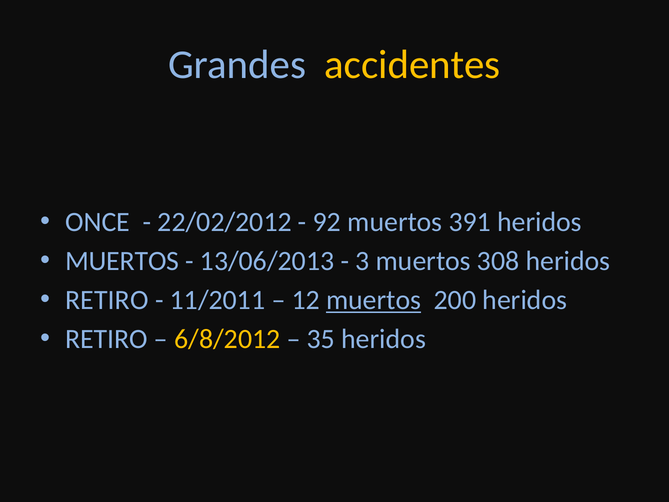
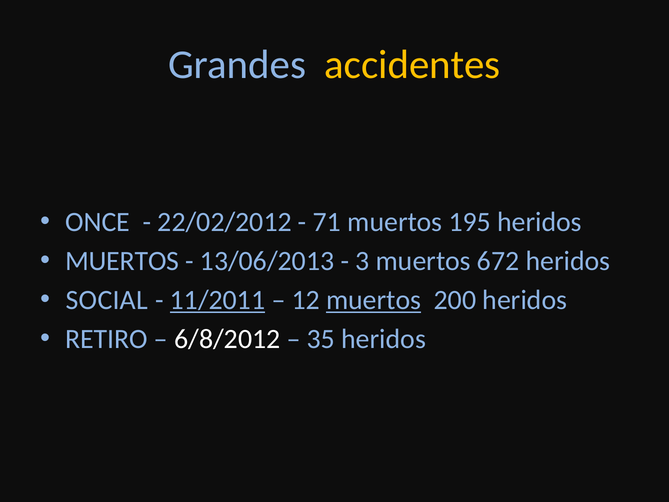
92: 92 -> 71
391: 391 -> 195
308: 308 -> 672
RETIRO at (107, 300): RETIRO -> SOCIAL
11/2011 underline: none -> present
6/8/2012 colour: yellow -> white
